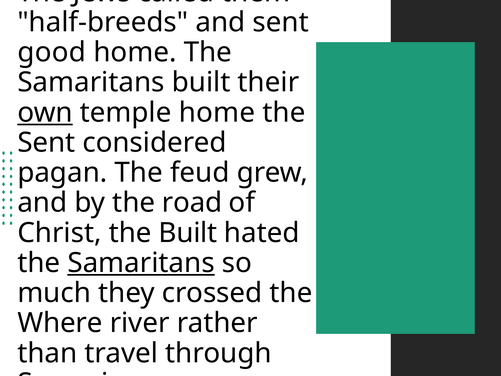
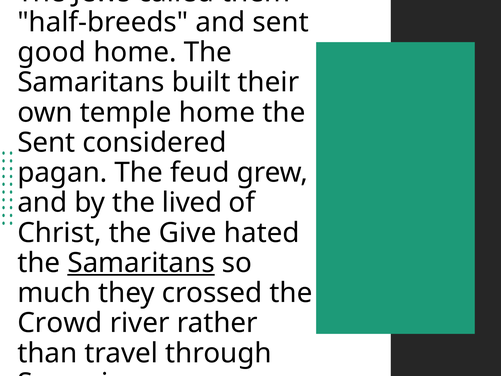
own underline: present -> none
road: road -> lived
the Built: Built -> Give
Where: Where -> Crowd
